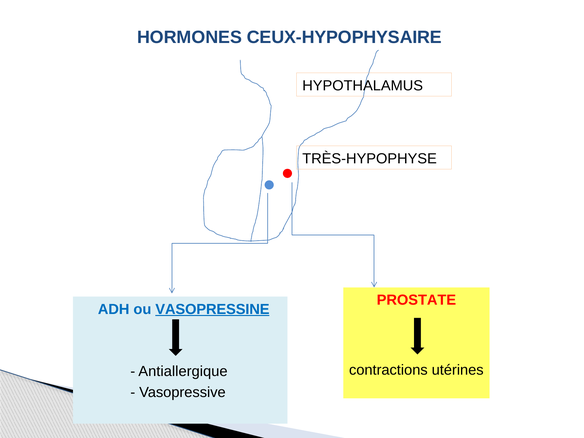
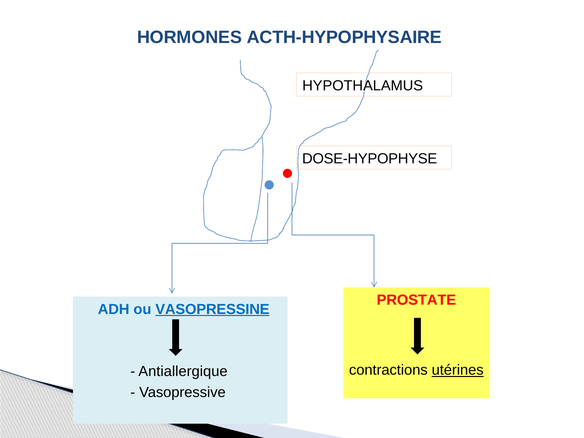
CEUX-HYPOPHYSAIRE: CEUX-HYPOPHYSAIRE -> ACTH-HYPOPHYSAIRE
TRÈS-HYPOPHYSE: TRÈS-HYPOPHYSE -> DOSE-HYPOPHYSE
utérines underline: none -> present
